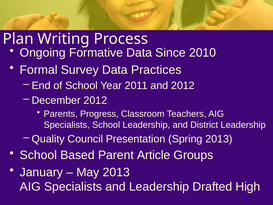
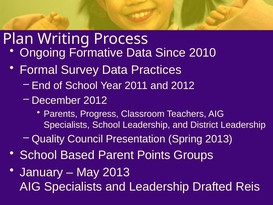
Article: Article -> Points
High: High -> Reis
